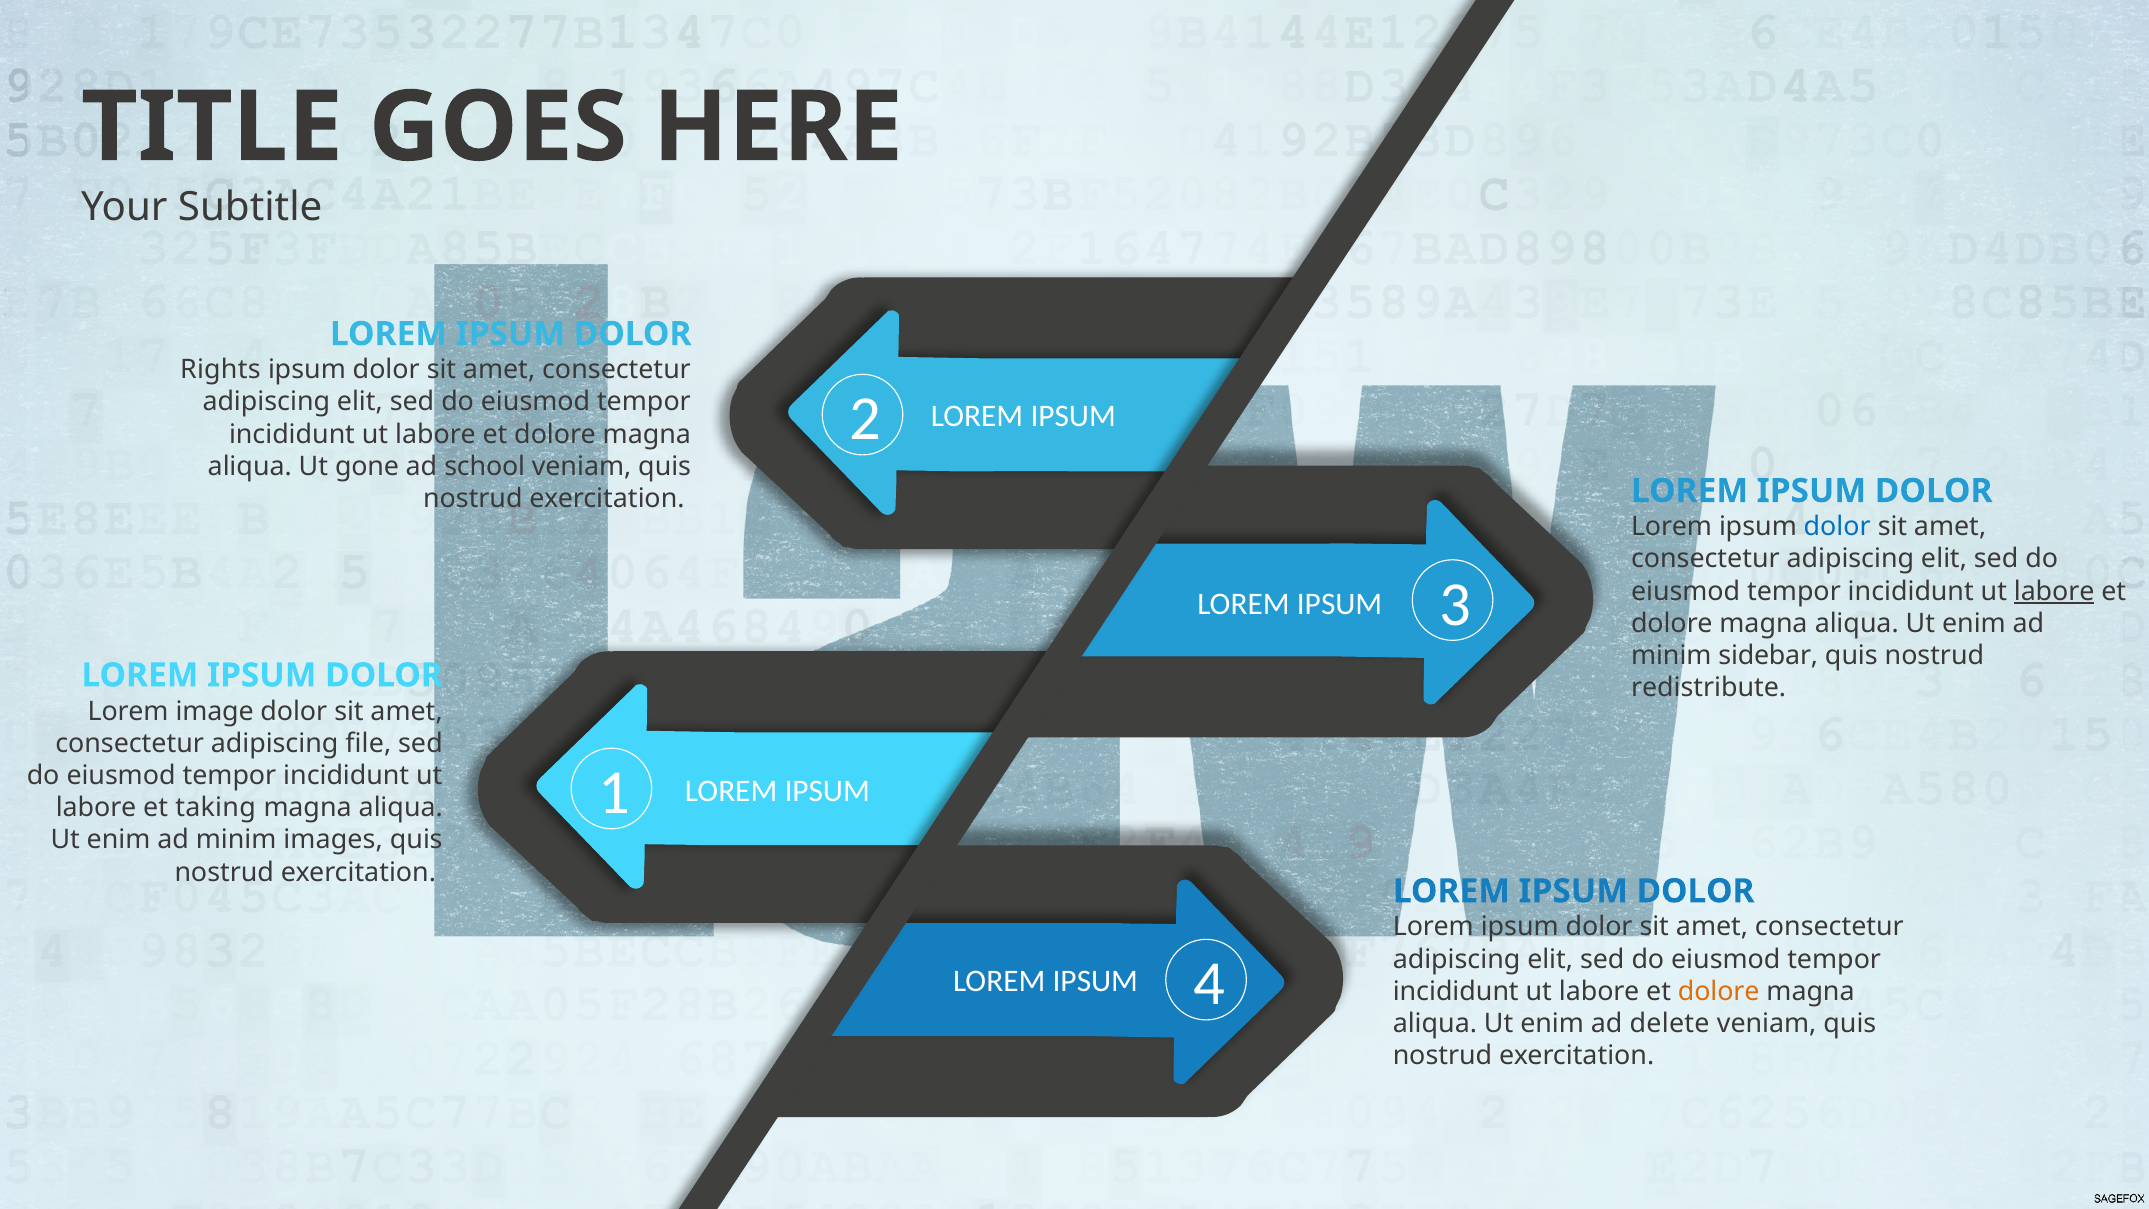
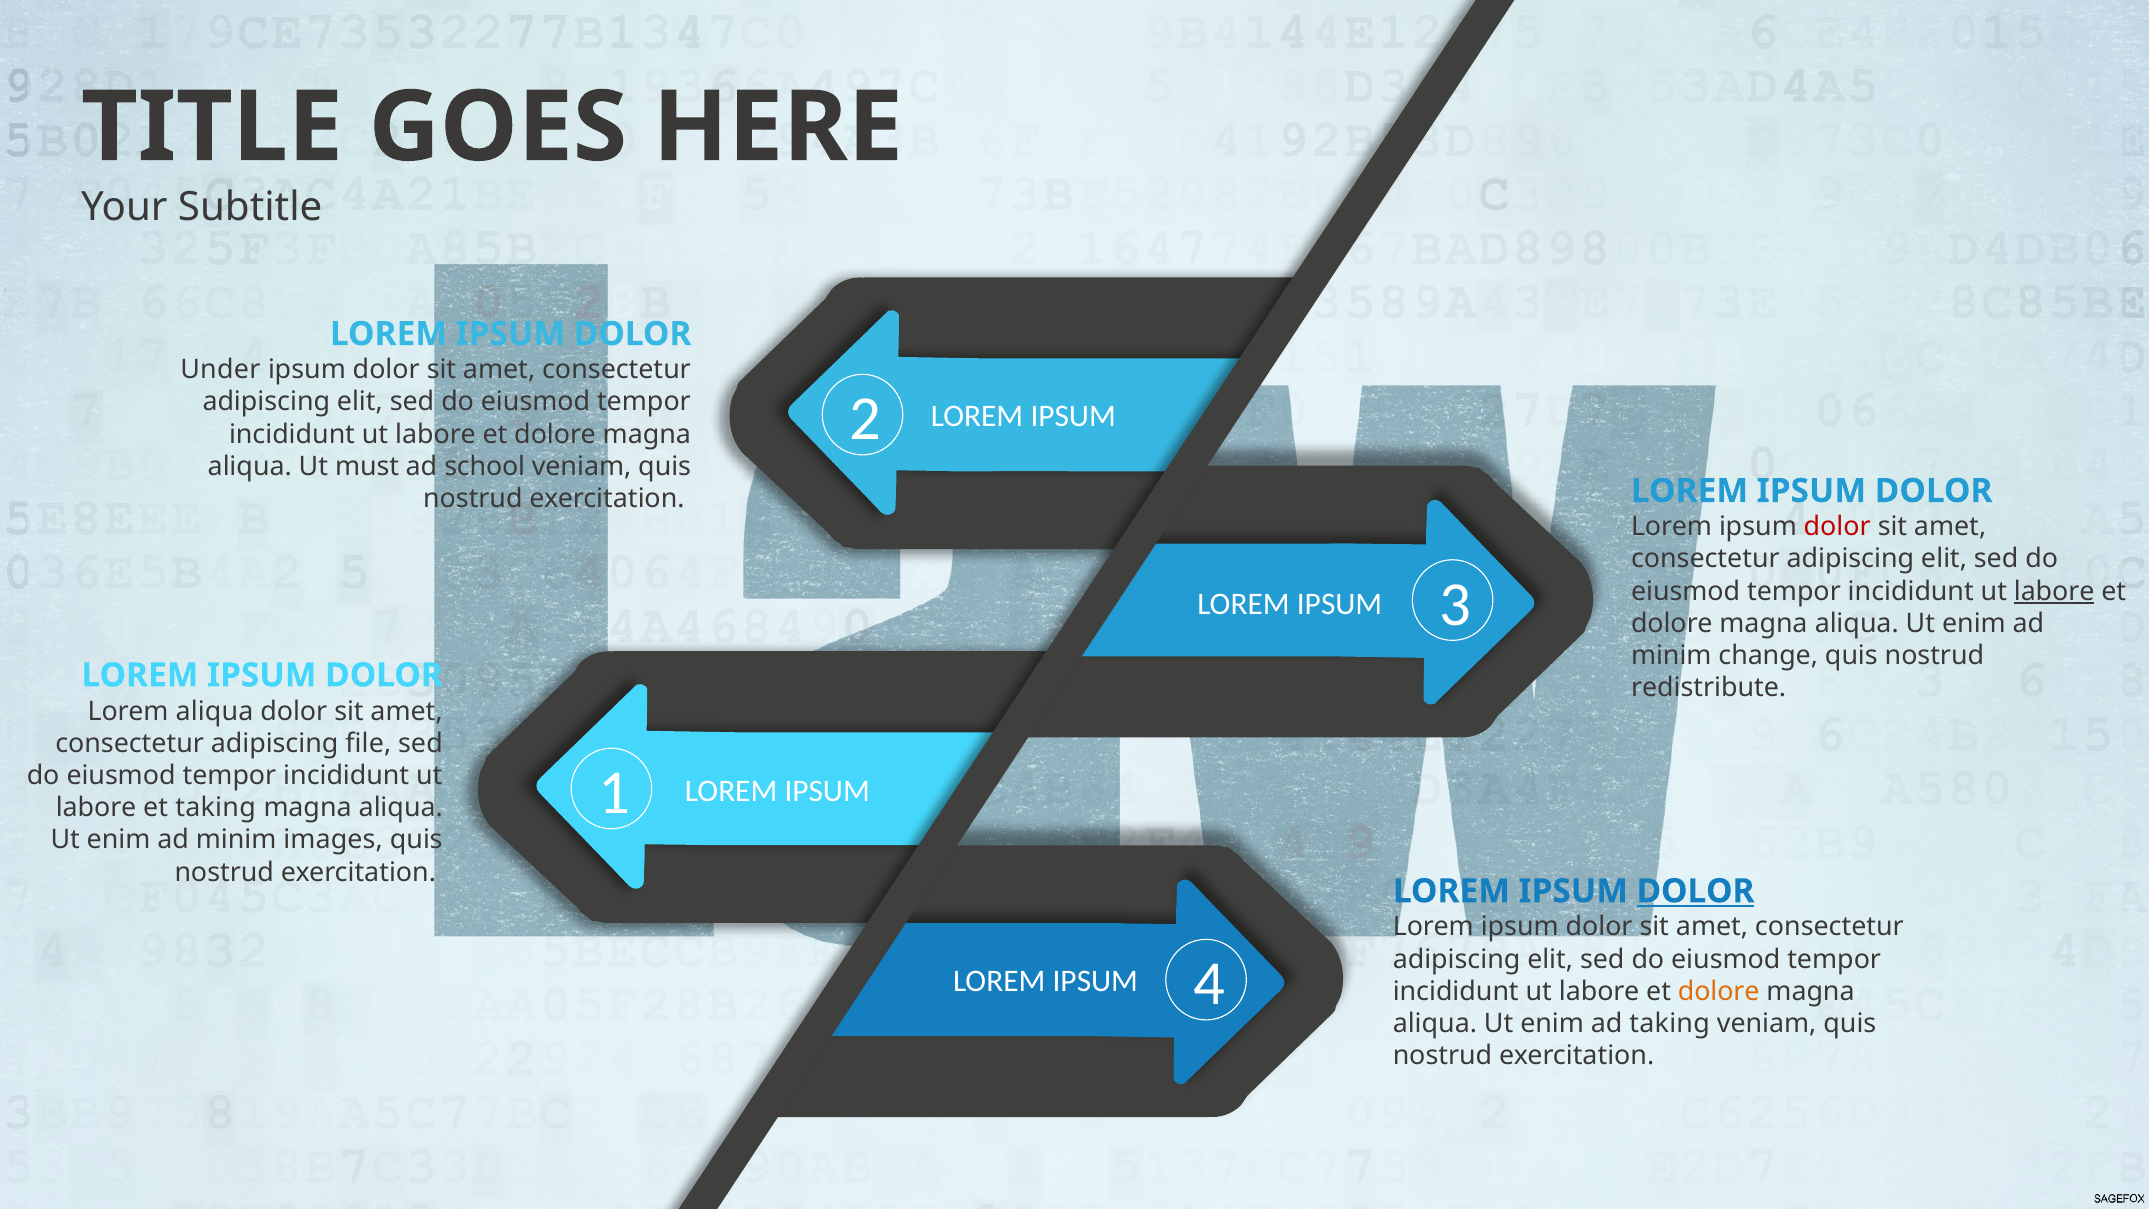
Rights: Rights -> Under
gone: gone -> must
dolor at (1837, 527) colour: blue -> red
sidebar: sidebar -> change
Lorem image: image -> aliqua
DOLOR at (1696, 891) underline: none -> present
ad delete: delete -> taking
